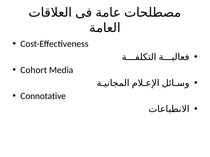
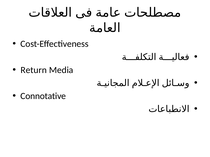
Cohort: Cohort -> Return
